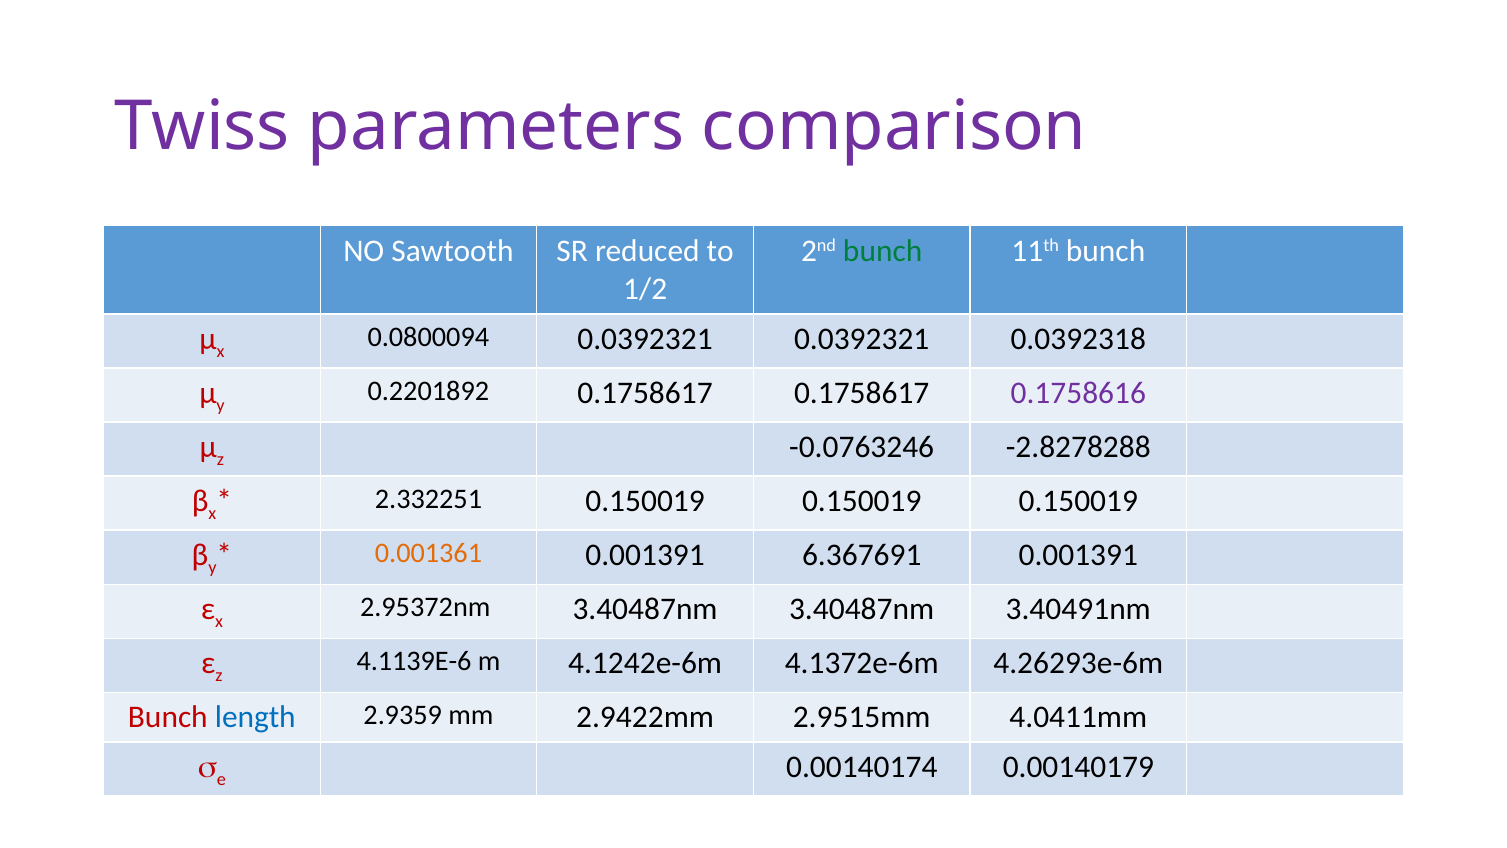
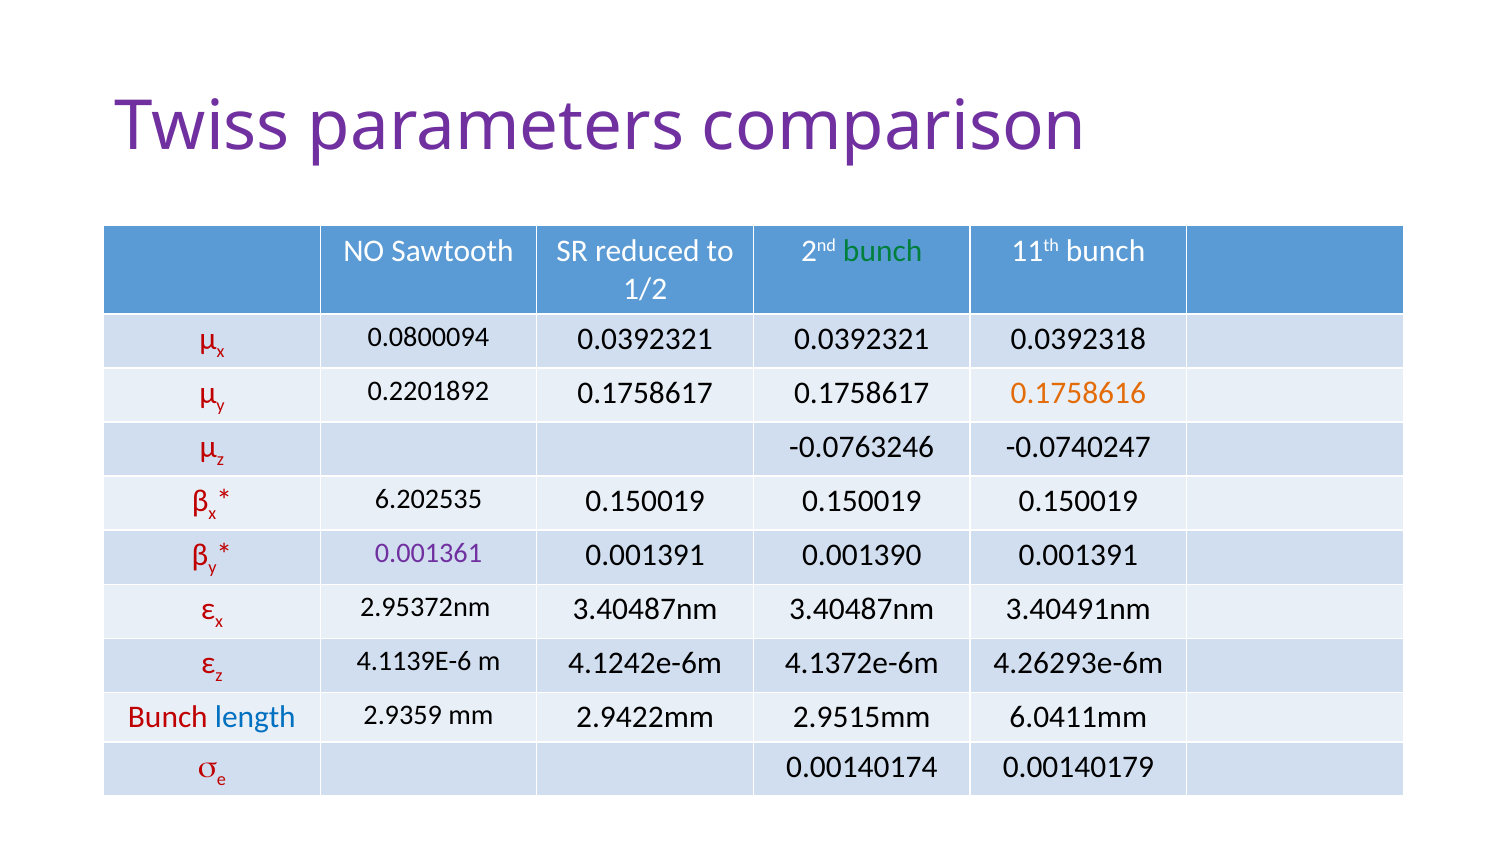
0.1758616 colour: purple -> orange
-2.8278288: -2.8278288 -> -0.0740247
2.332251: 2.332251 -> 6.202535
0.001361 colour: orange -> purple
6.367691: 6.367691 -> 0.001390
4.0411mm: 4.0411mm -> 6.0411mm
